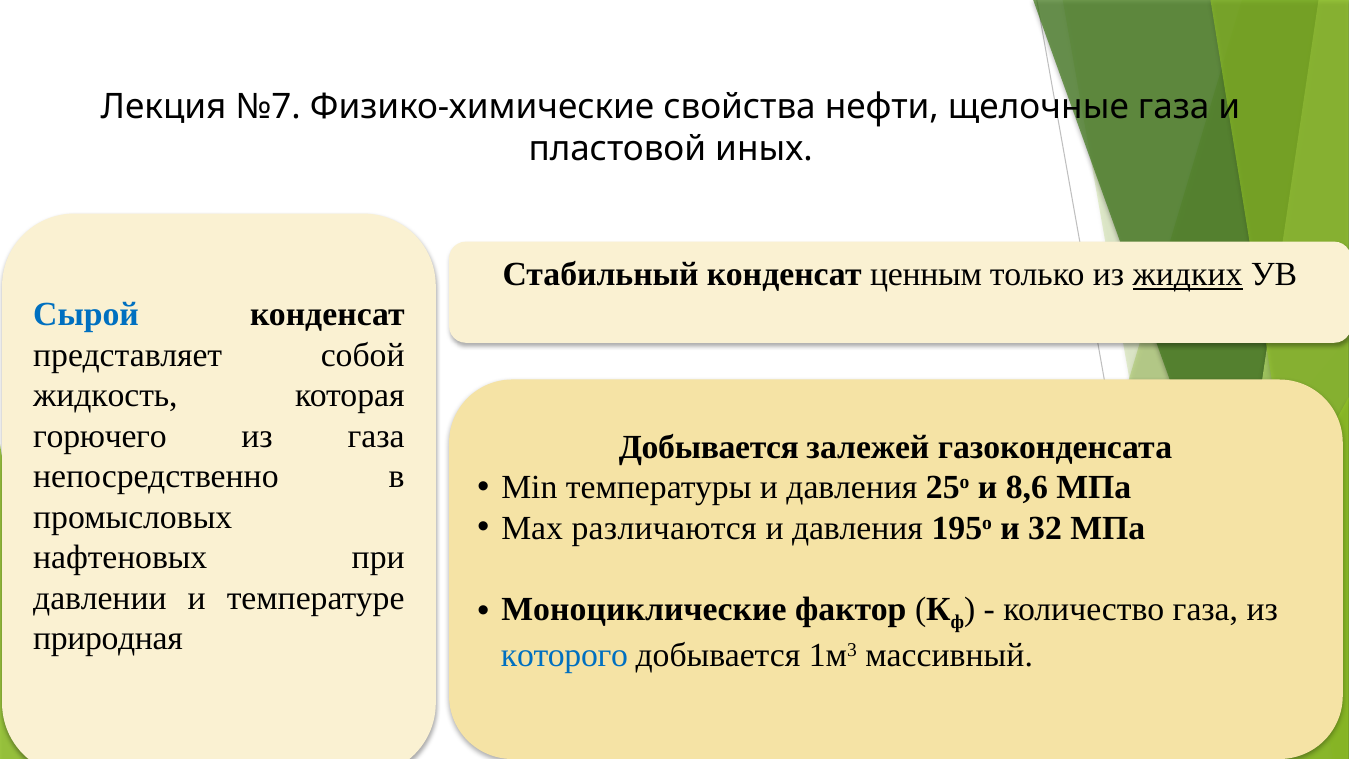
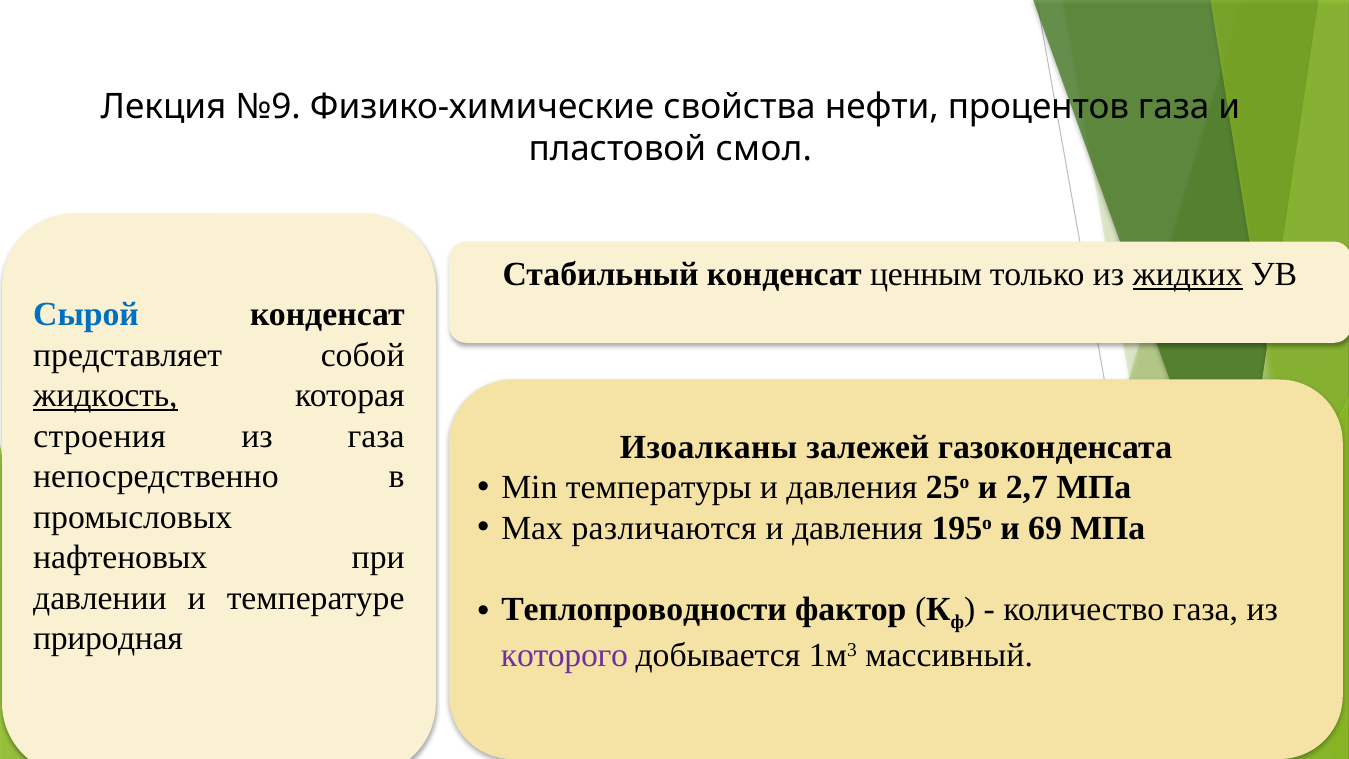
№7: №7 -> №9
щелочные: щелочные -> процентов
иных: иных -> смол
жидкость underline: none -> present
горючего: горючего -> строения
Добывается at (709, 447): Добывается -> Изоалканы
8,6: 8,6 -> 2,7
32: 32 -> 69
Моноциклические: Моноциклические -> Теплопроводности
которого colour: blue -> purple
